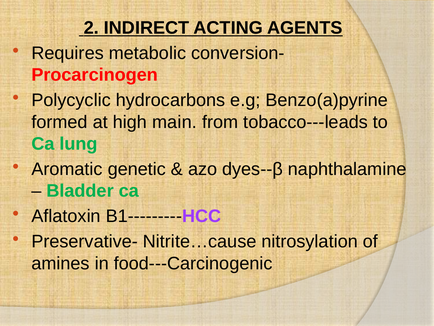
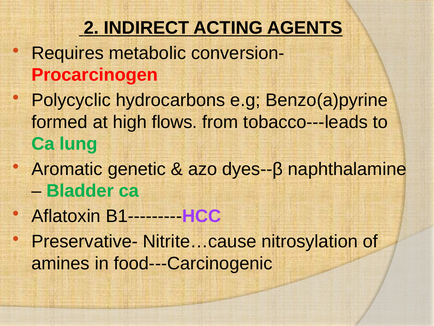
main: main -> flows
